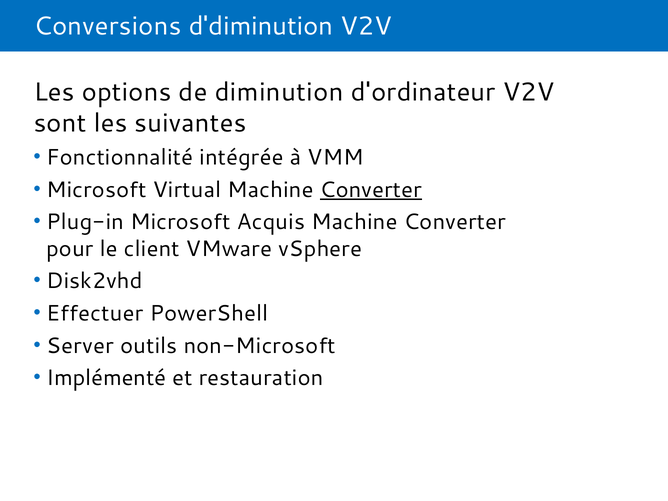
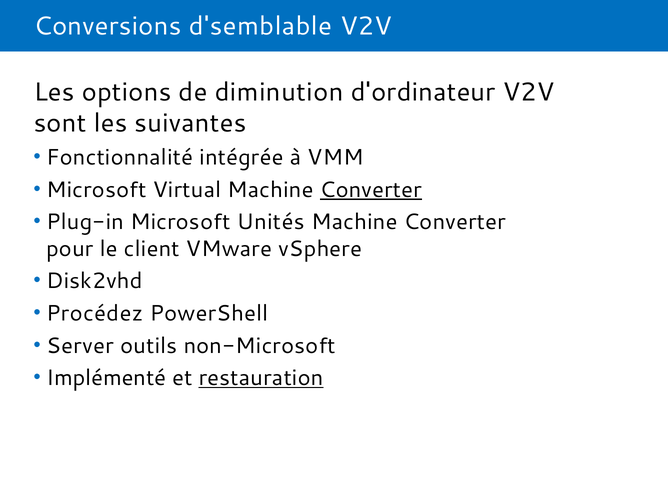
d'diminution: d'diminution -> d'semblable
Acquis: Acquis -> Unités
Effectuer: Effectuer -> Procédez
restauration underline: none -> present
